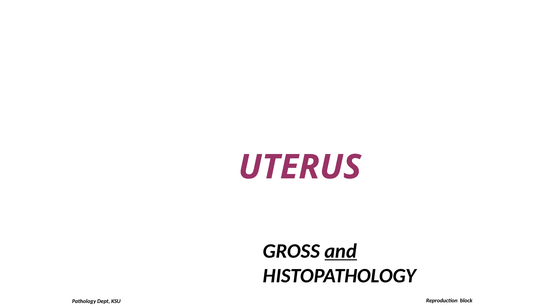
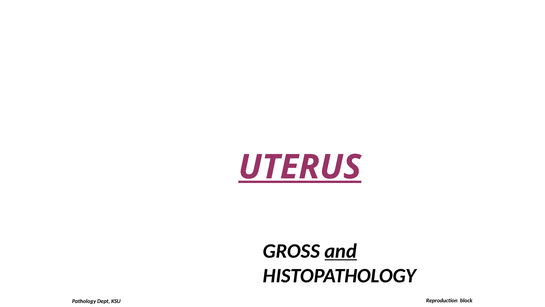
UTERUS underline: none -> present
